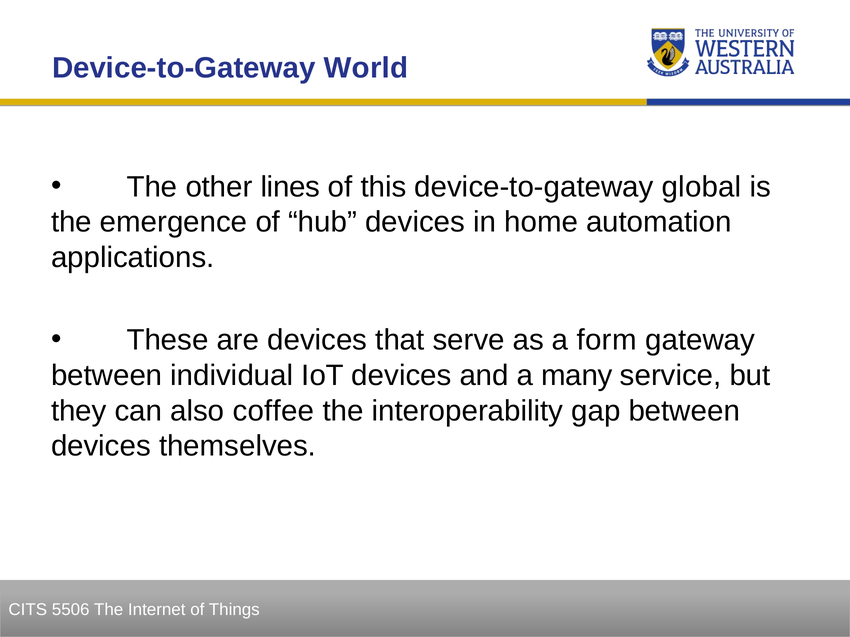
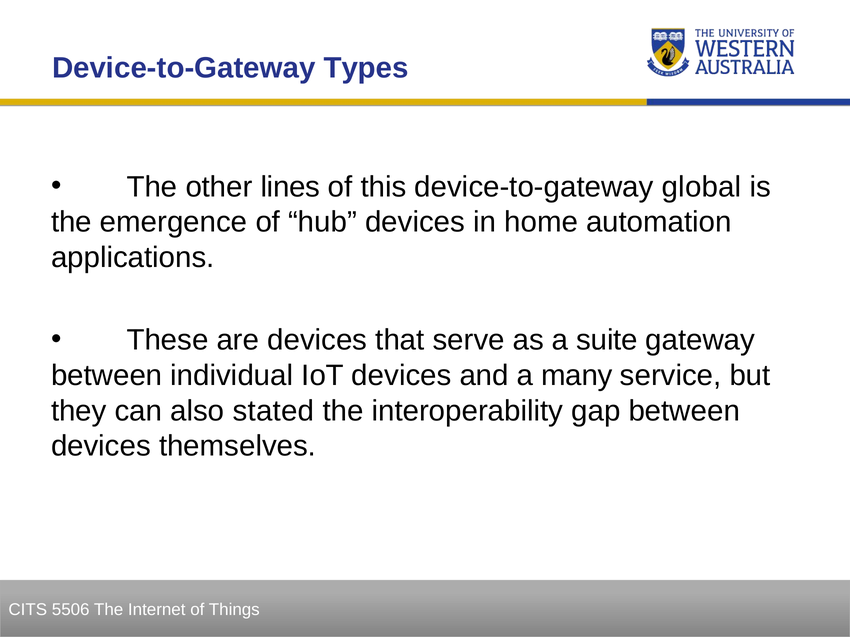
World: World -> Types
form: form -> suite
coffee: coffee -> stated
